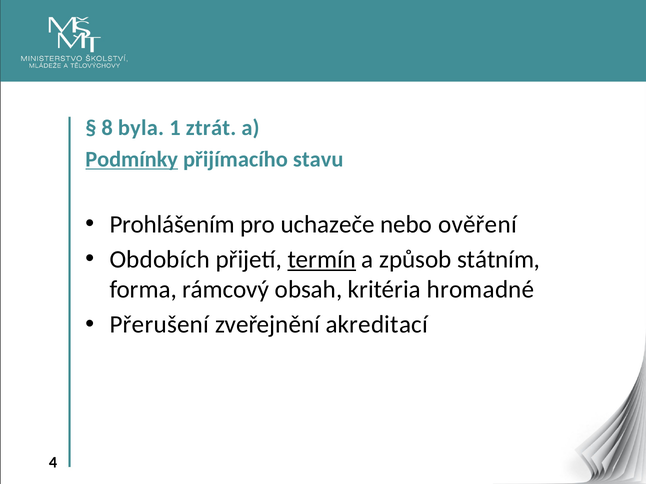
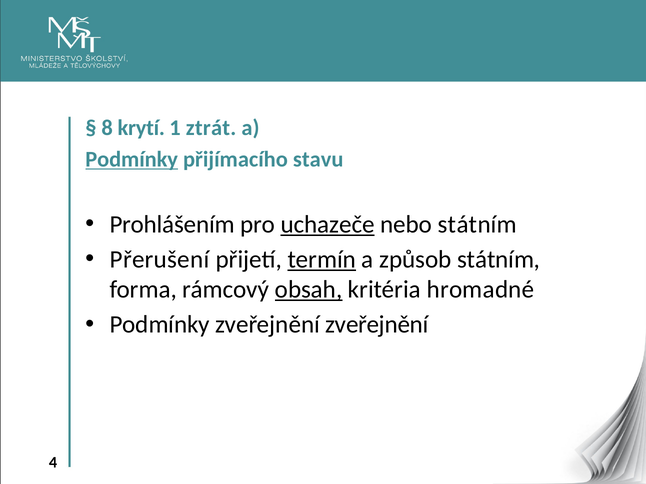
byla: byla -> krytí
uchazeče underline: none -> present
nebo ověření: ověření -> státním
Obdobích: Obdobích -> Přerušení
obsah underline: none -> present
Přerušení at (159, 325): Přerušení -> Podmínky
zveřejnění akreditací: akreditací -> zveřejnění
